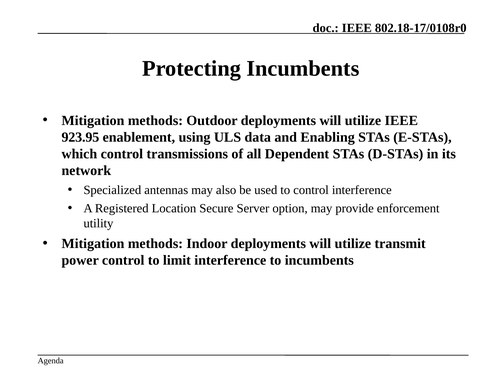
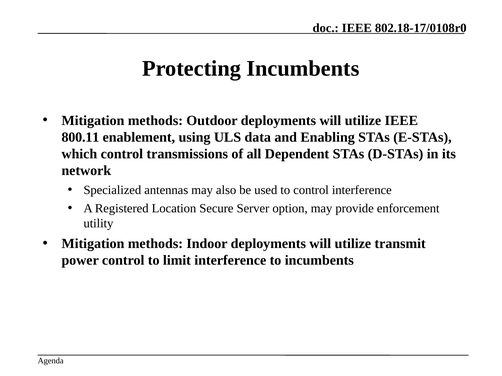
923.95: 923.95 -> 800.11
